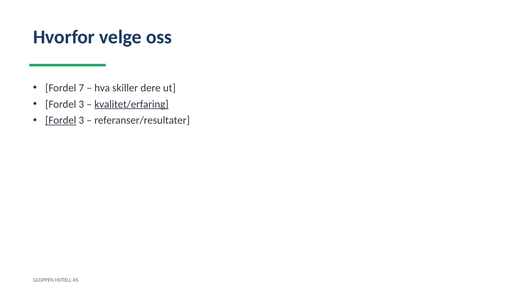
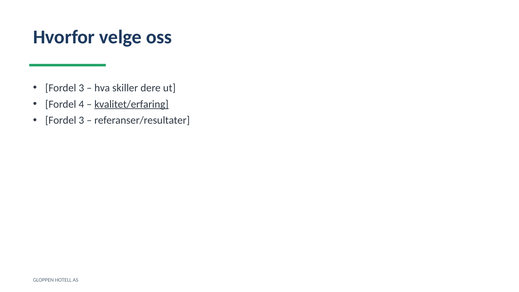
7 at (81, 88): 7 -> 3
3 at (81, 104): 3 -> 4
Fordel at (61, 120) underline: present -> none
